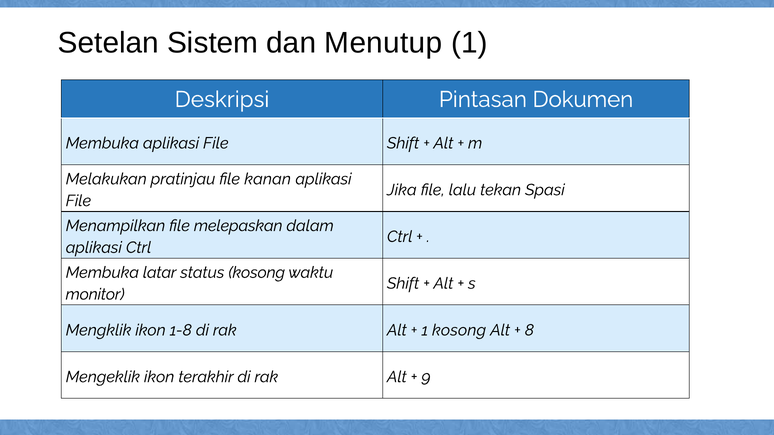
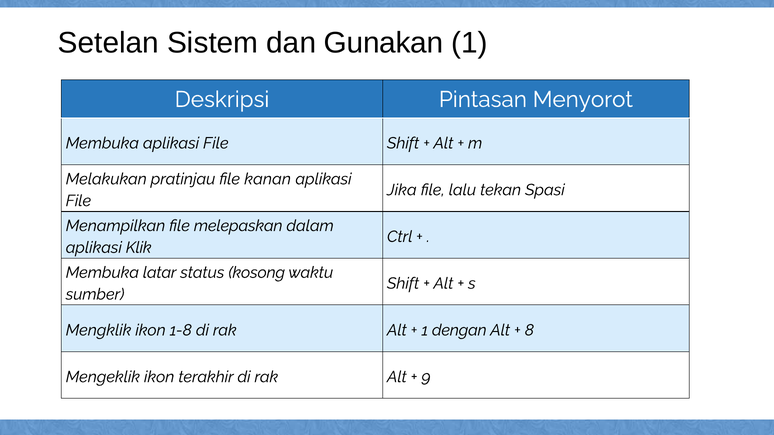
Menutup: Menutup -> Gunakan
Dokumen: Dokumen -> Menyorot
aplikasi Ctrl: Ctrl -> Klik
monitor: monitor -> sumber
1 kosong: kosong -> dengan
